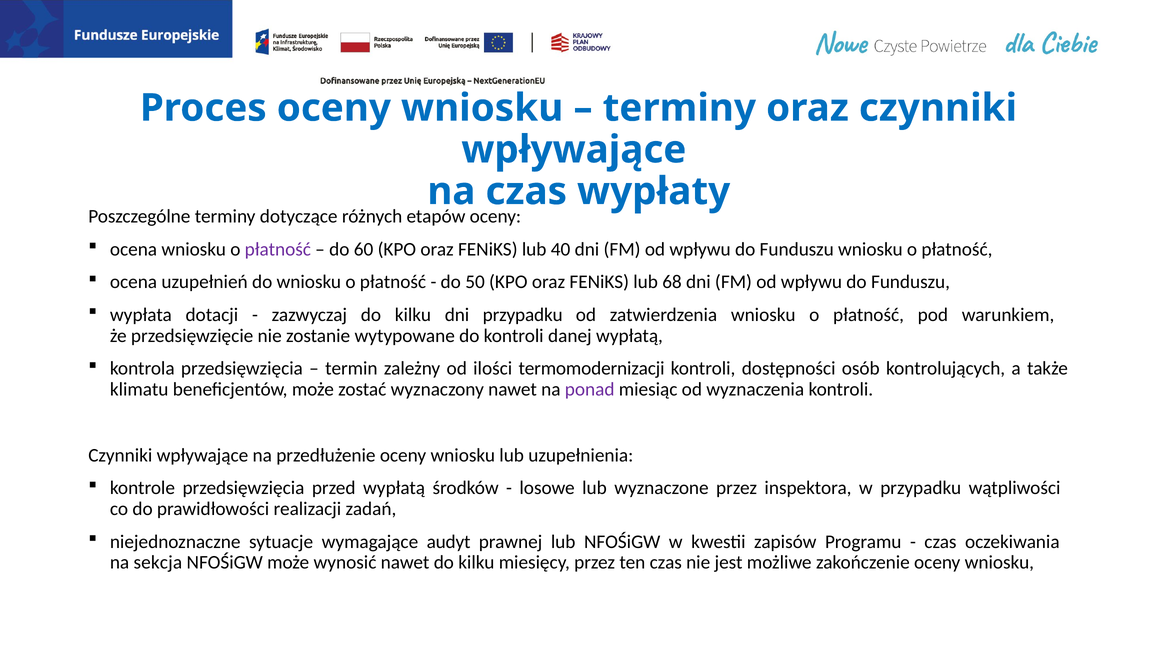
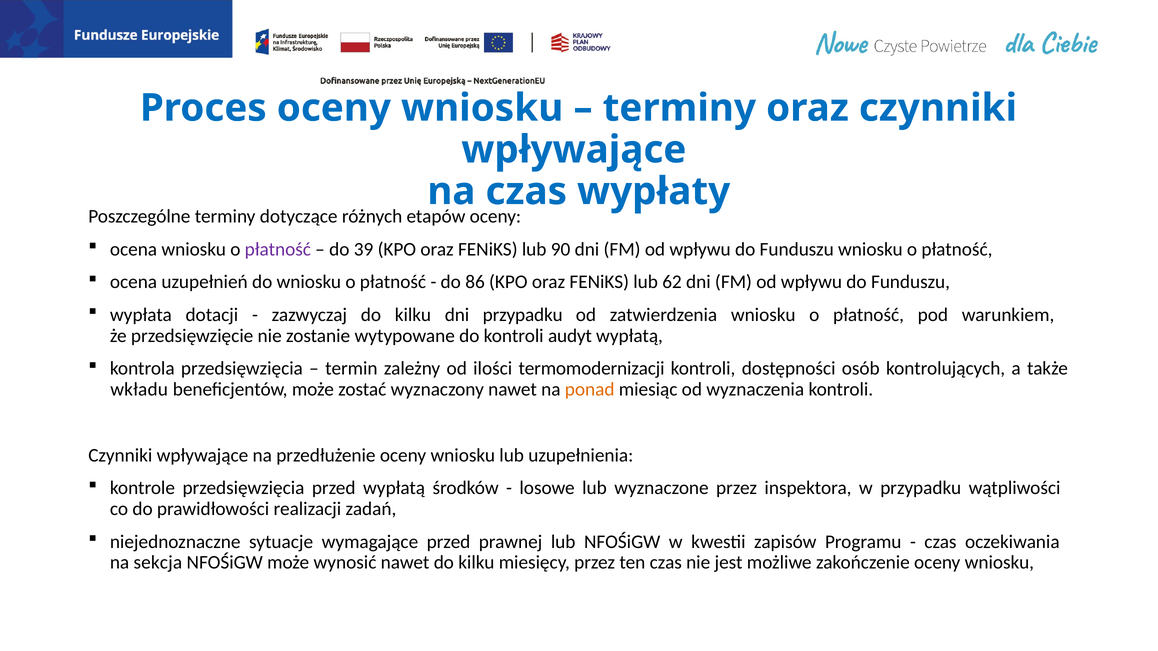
60: 60 -> 39
40: 40 -> 90
50: 50 -> 86
68: 68 -> 62
danej: danej -> audyt
klimatu: klimatu -> wkładu
ponad colour: purple -> orange
wymagające audyt: audyt -> przed
